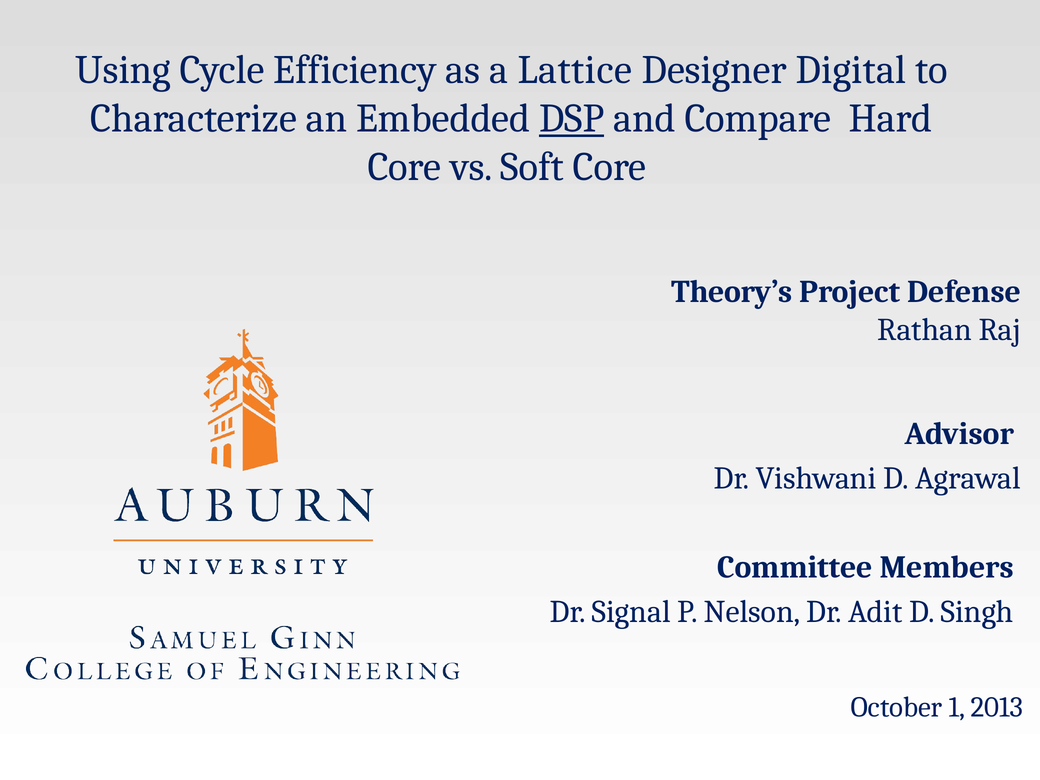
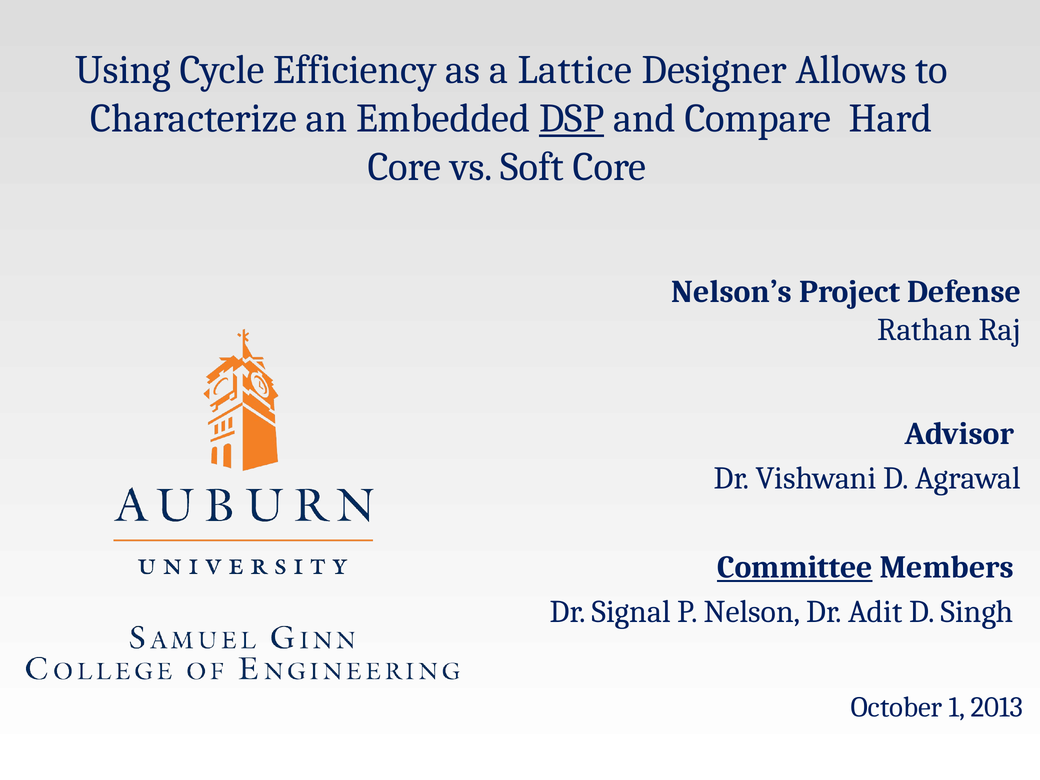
Digital: Digital -> Allows
Theory’s: Theory’s -> Nelson’s
Committee underline: none -> present
